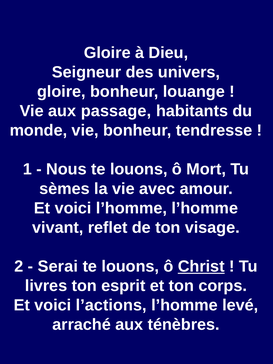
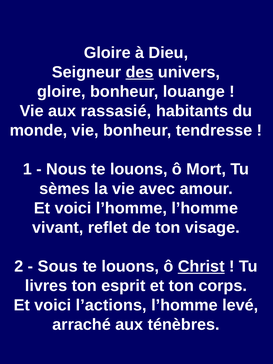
des underline: none -> present
passage: passage -> rassasié
Serai: Serai -> Sous
